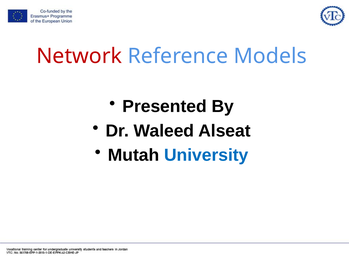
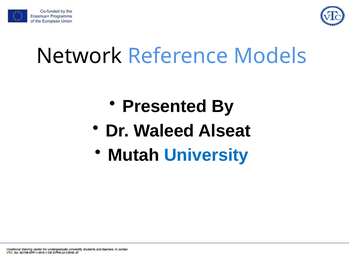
Network colour: red -> black
